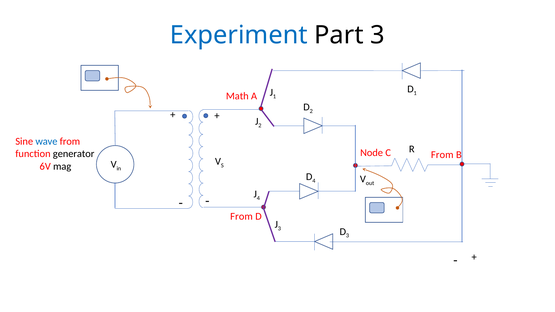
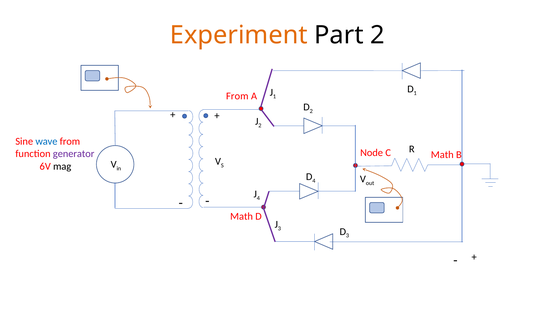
Experiment colour: blue -> orange
Part 3: 3 -> 2
Math at (237, 96): Math -> From
generator colour: black -> purple
From at (442, 155): From -> Math
From at (241, 217): From -> Math
